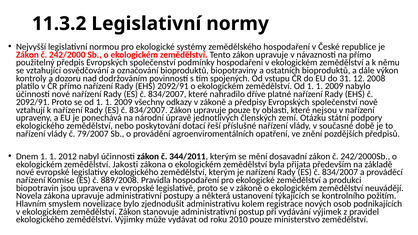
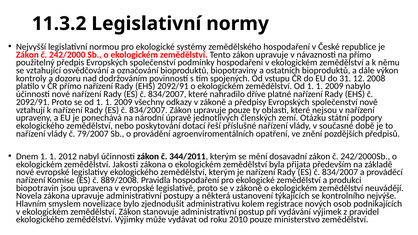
požitím: požitím -> nejvýše
